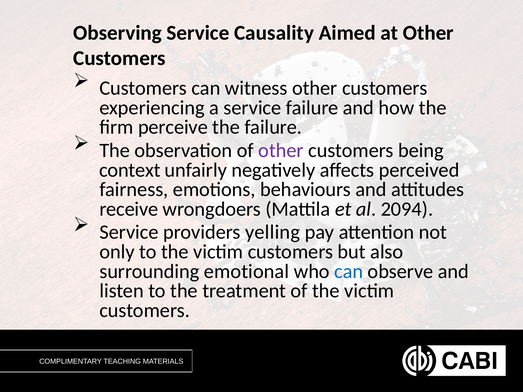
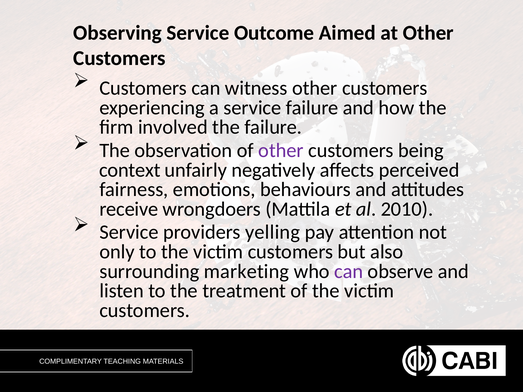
Causality: Causality -> Outcome
perceive: perceive -> involved
2094: 2094 -> 2010
emotional: emotional -> marketing
can at (349, 271) colour: blue -> purple
